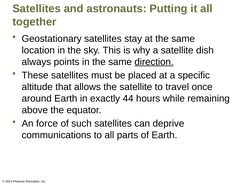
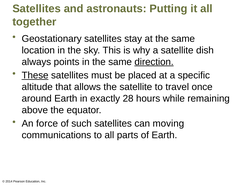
These underline: none -> present
44: 44 -> 28
deprive: deprive -> moving
